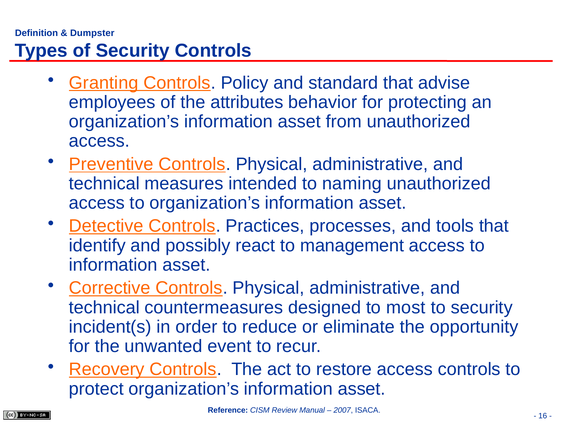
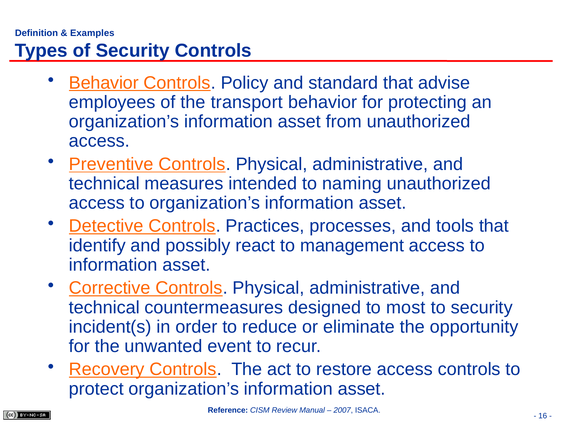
Dumpster: Dumpster -> Examples
Granting at (104, 83): Granting -> Behavior
attributes: attributes -> transport
